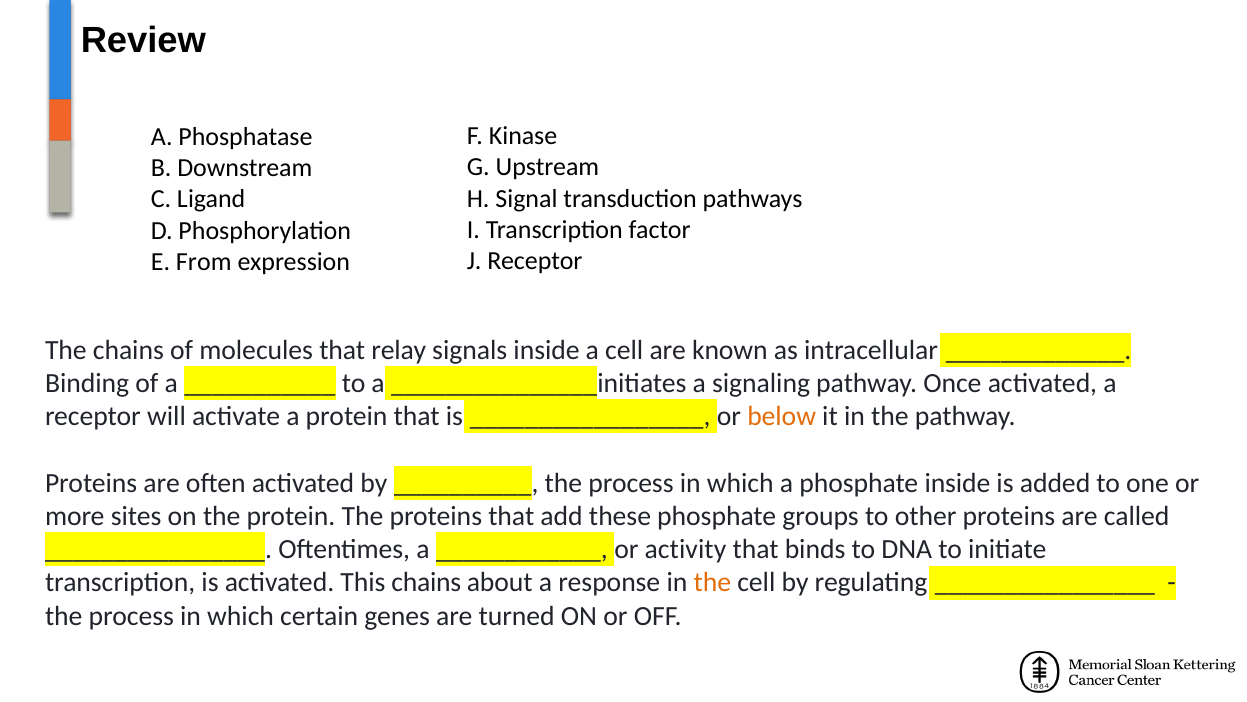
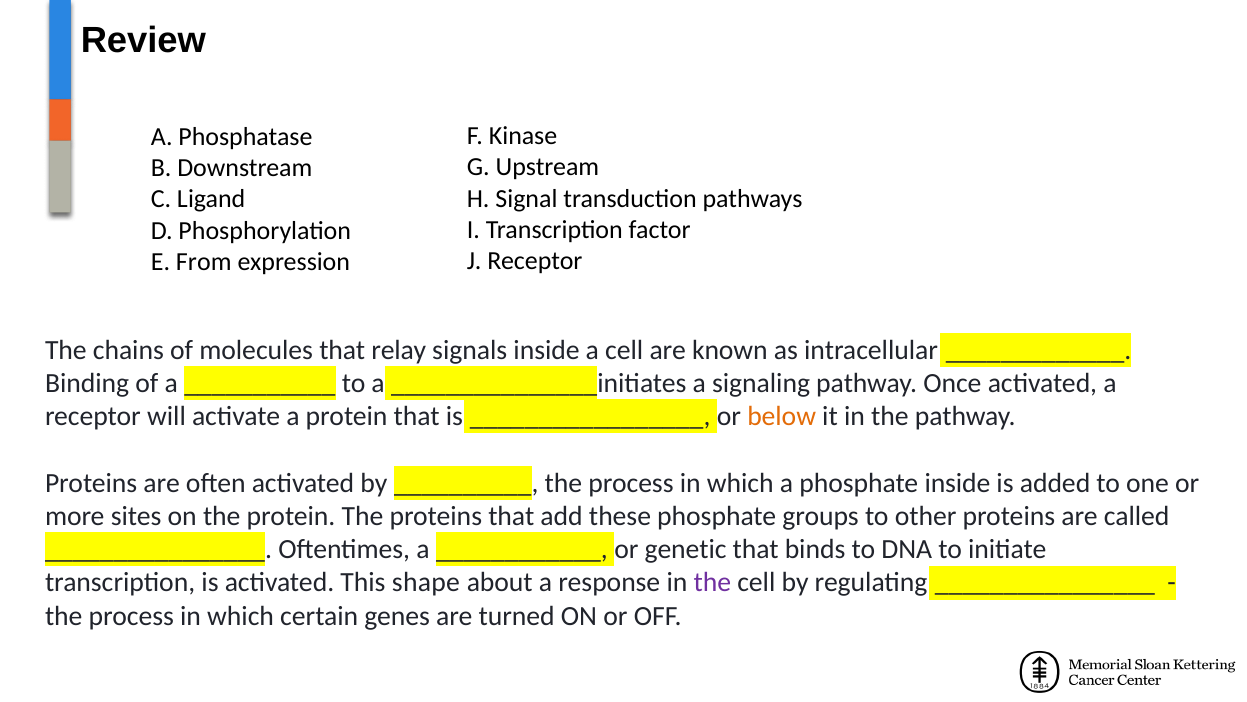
activity: activity -> genetic
This chains: chains -> shape
the at (712, 582) colour: orange -> purple
